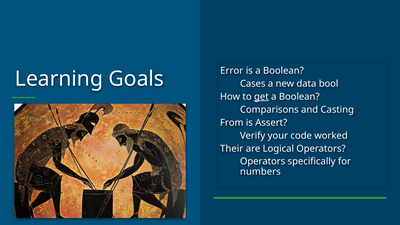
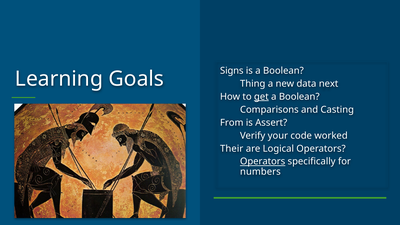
Error: Error -> Signs
Cases: Cases -> Thing
bool: bool -> next
Operators at (263, 162) underline: none -> present
